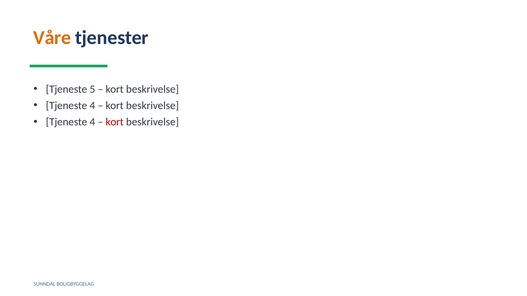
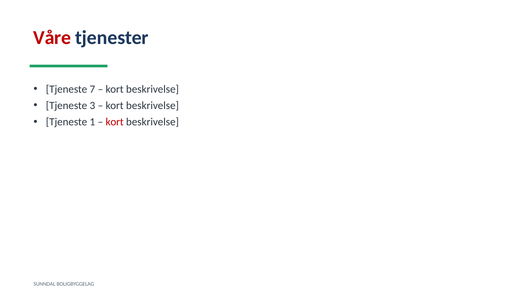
Våre colour: orange -> red
5: 5 -> 7
4 at (92, 106): 4 -> 3
4 at (92, 122): 4 -> 1
